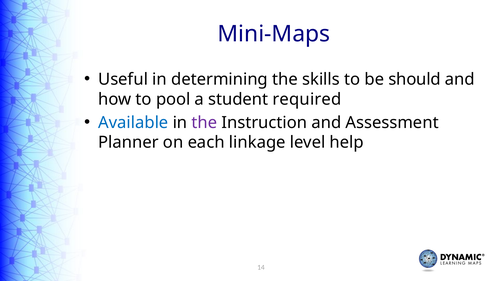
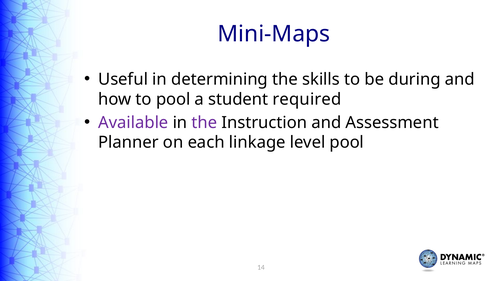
should: should -> during
Available colour: blue -> purple
level help: help -> pool
